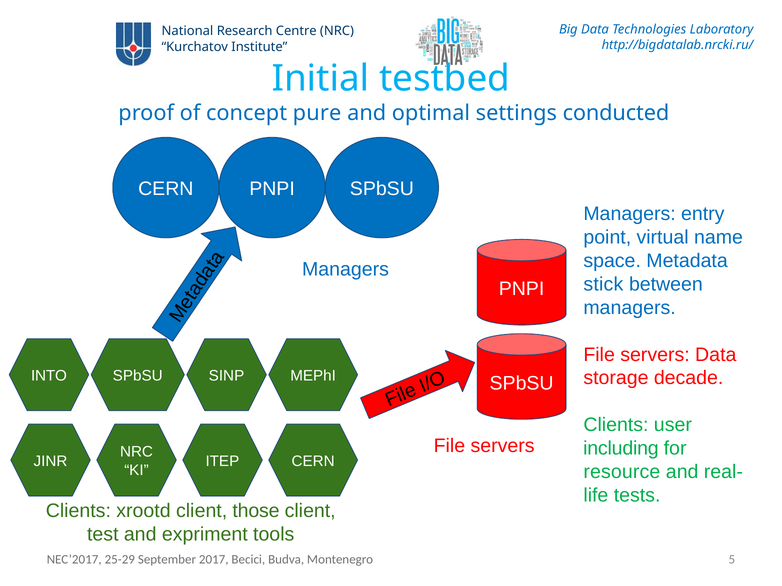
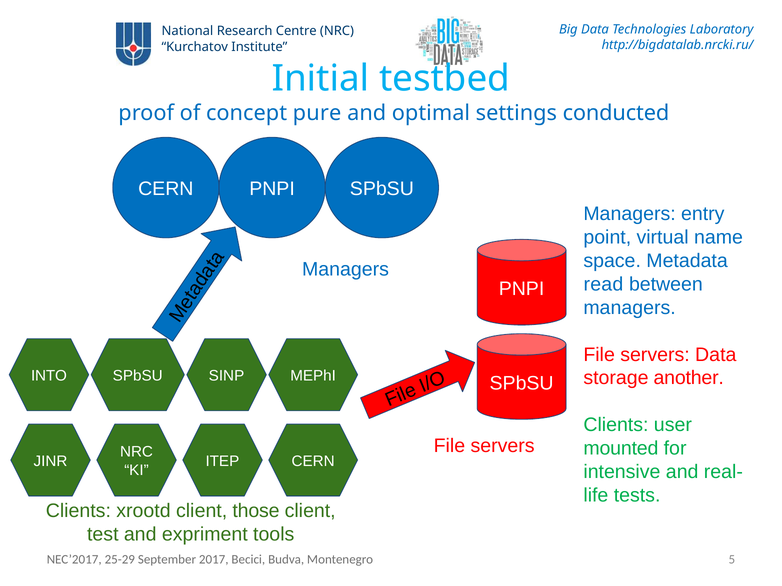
stick: stick -> read
decade: decade -> another
including: including -> mounted
resource: resource -> intensive
